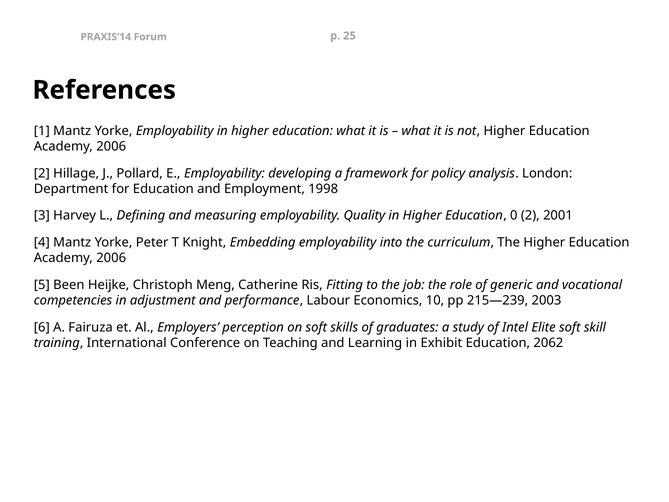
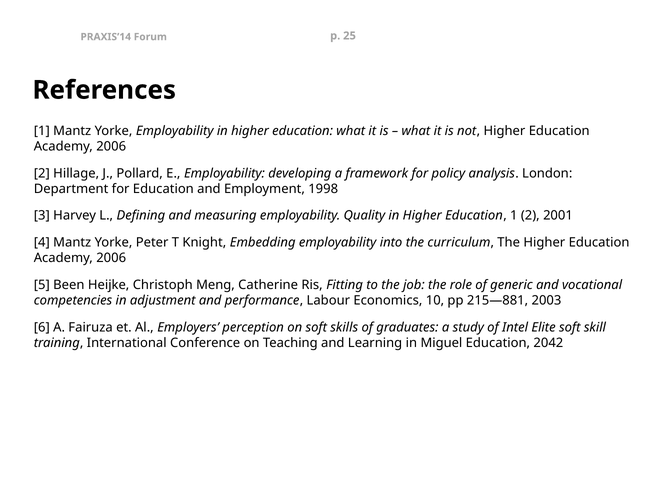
Education 0: 0 -> 1
215—239: 215—239 -> 215—881
Exhibit: Exhibit -> Miguel
2062: 2062 -> 2042
